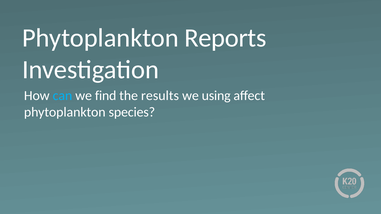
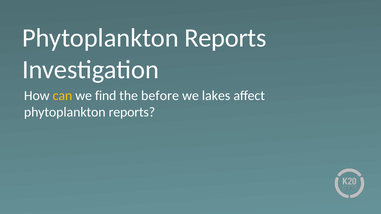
can colour: light blue -> yellow
results: results -> before
using: using -> lakes
species at (132, 112): species -> reports
